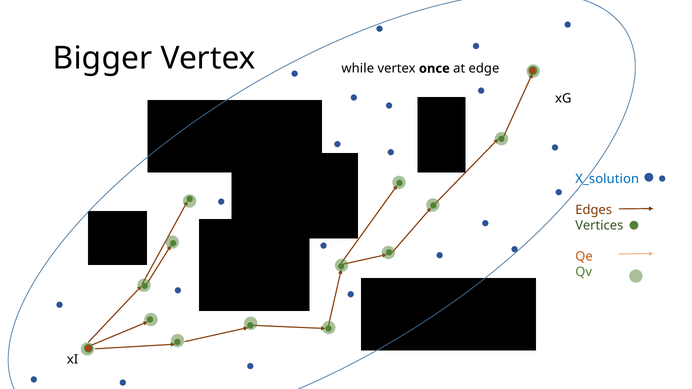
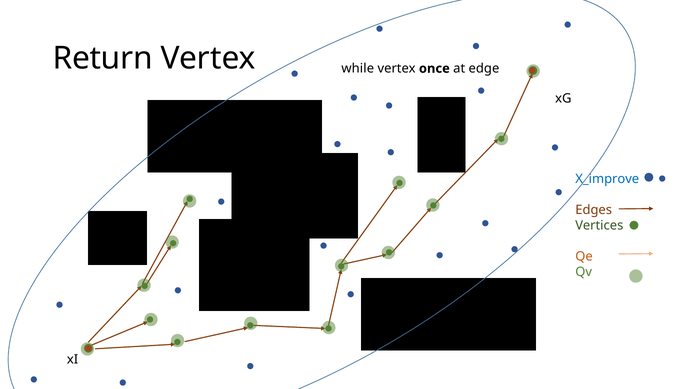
Bigger: Bigger -> Return
X_solution: X_solution -> X_improve
